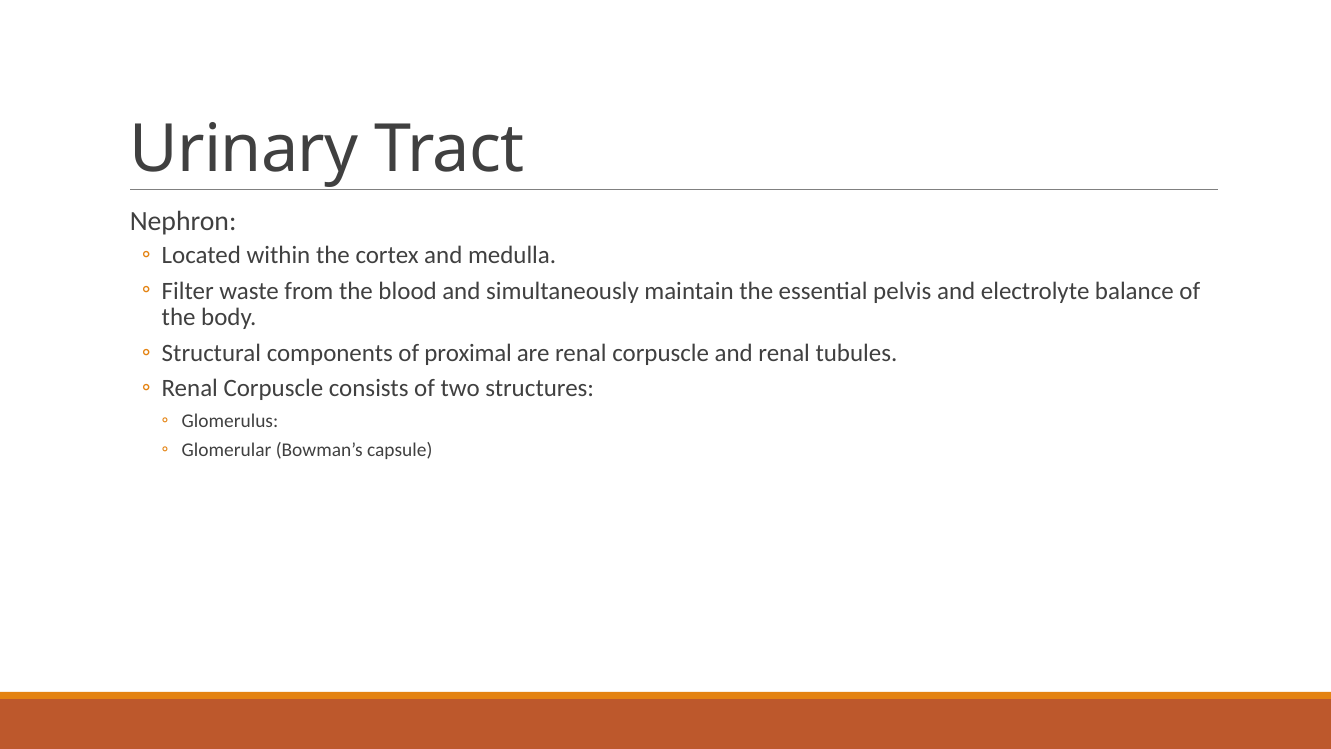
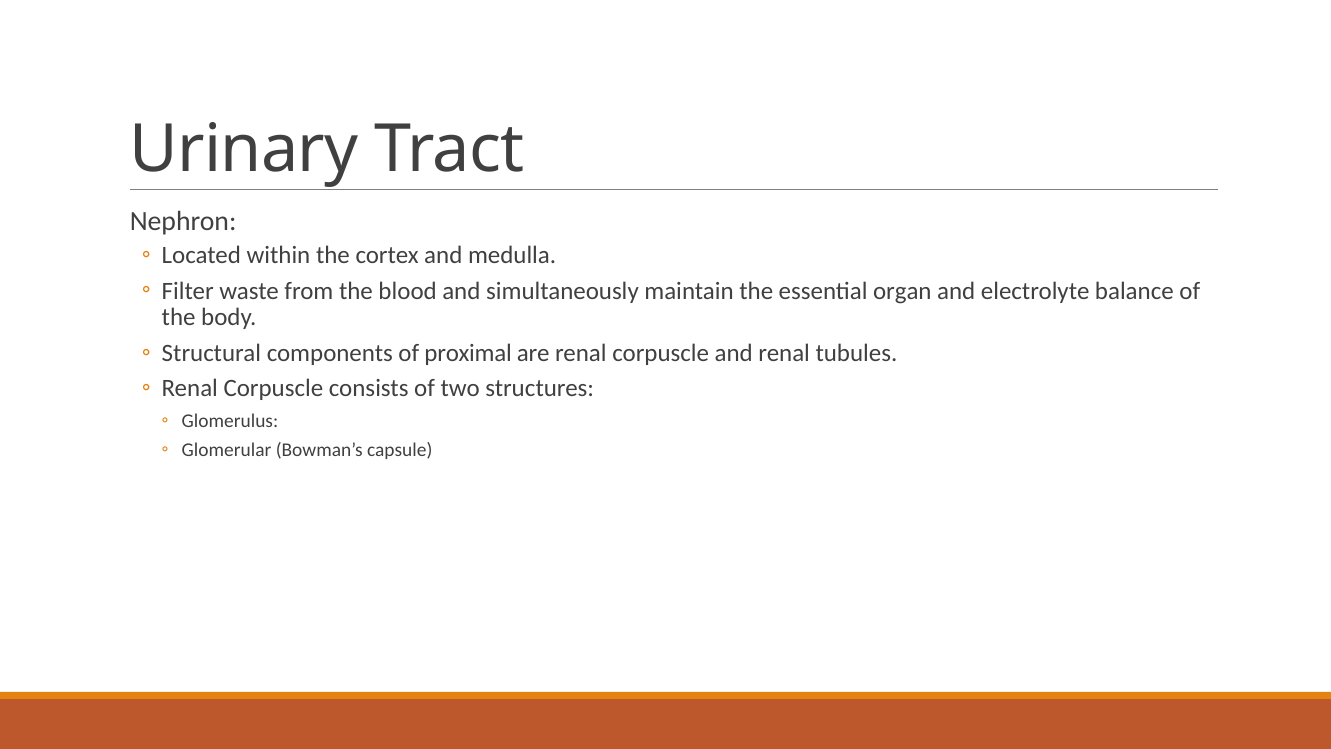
pelvis: pelvis -> organ
